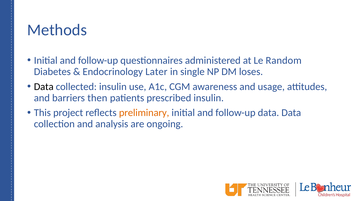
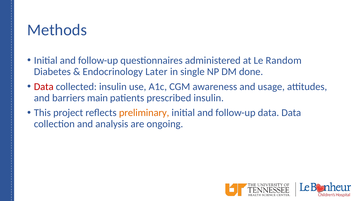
loses: loses -> done
Data at (44, 87) colour: black -> red
then: then -> main
